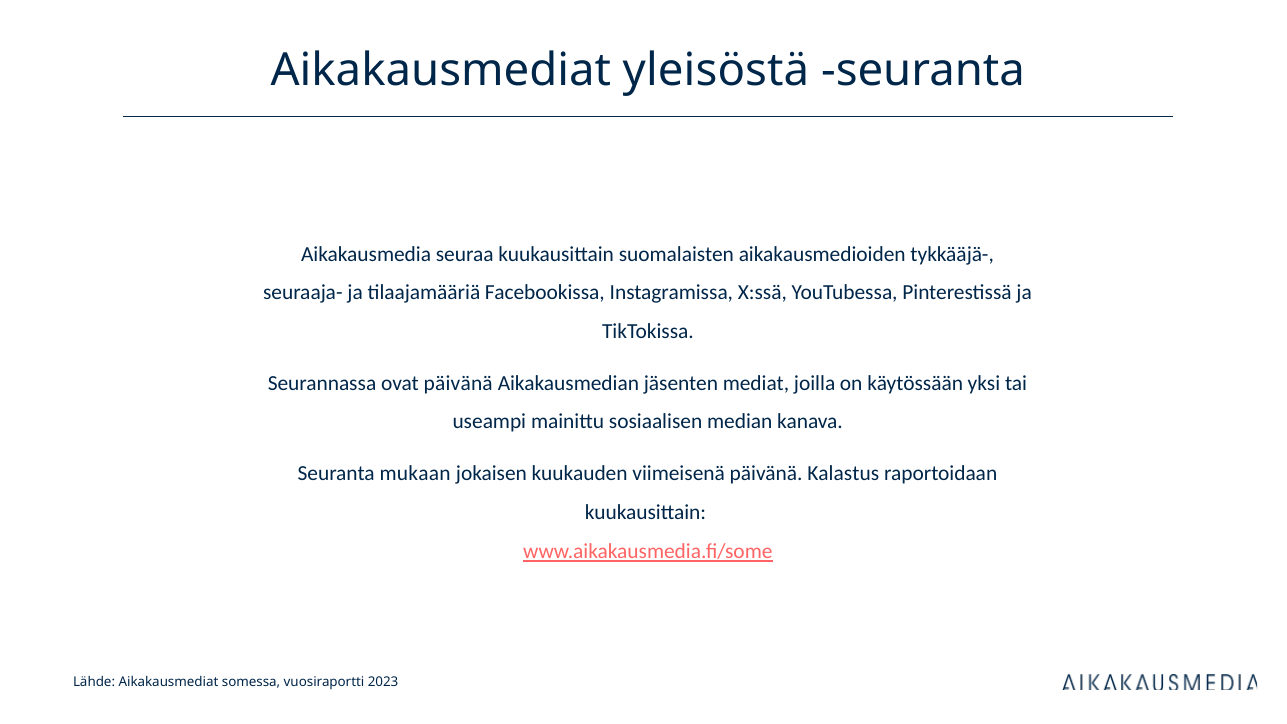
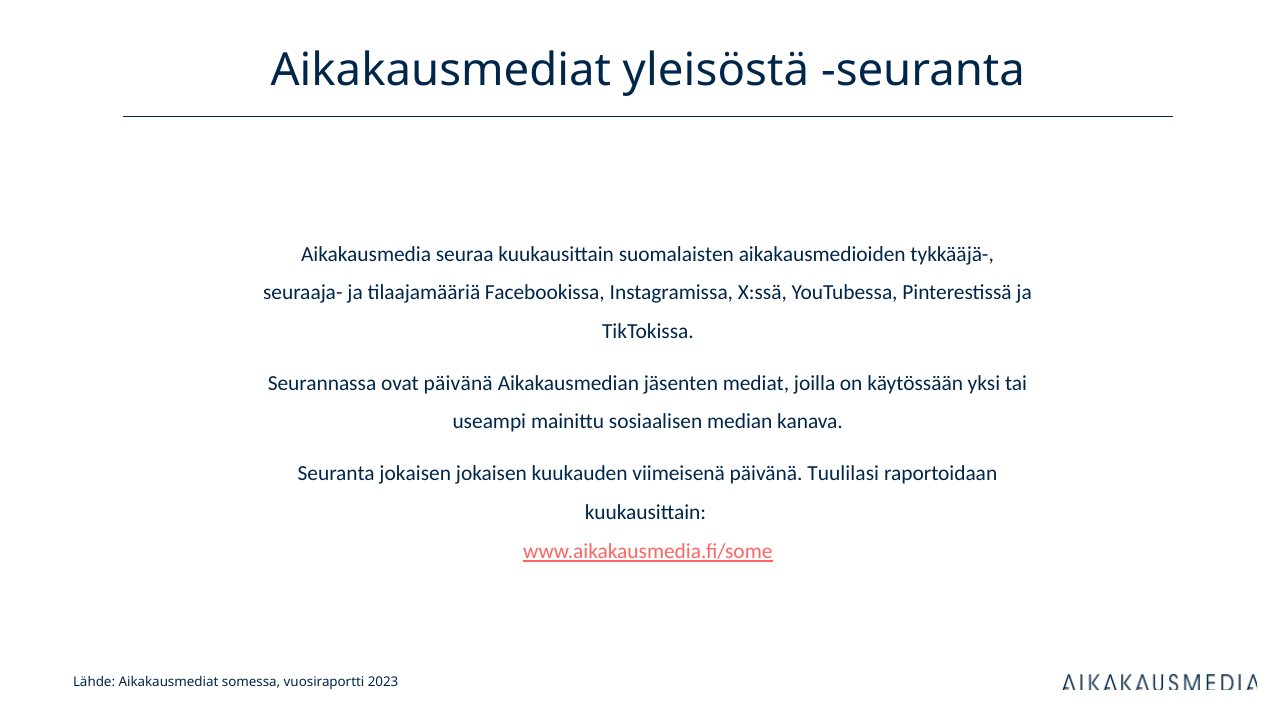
Seuranta mukaan: mukaan -> jokaisen
Kalastus: Kalastus -> Tuulilasi
